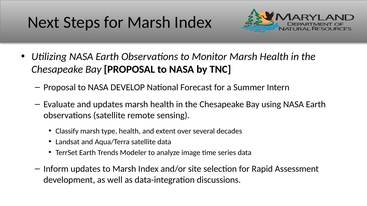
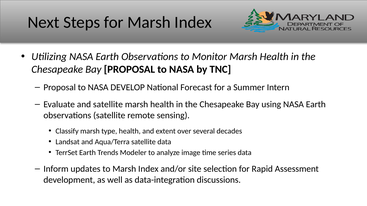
and updates: updates -> satellite
